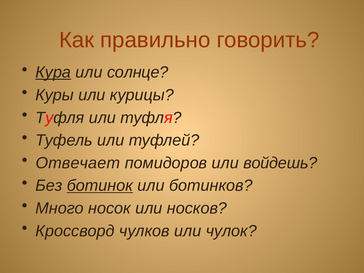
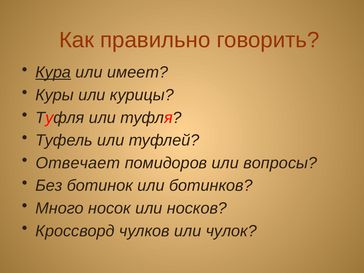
солнце: солнце -> имеет
войдешь: войдешь -> вопросы
ботинок underline: present -> none
